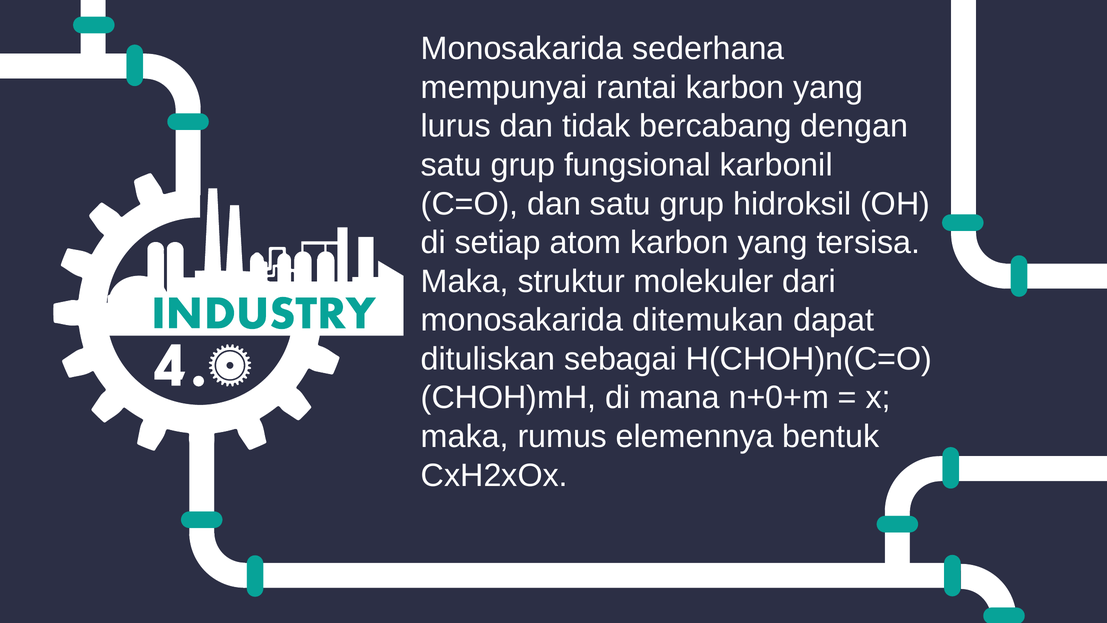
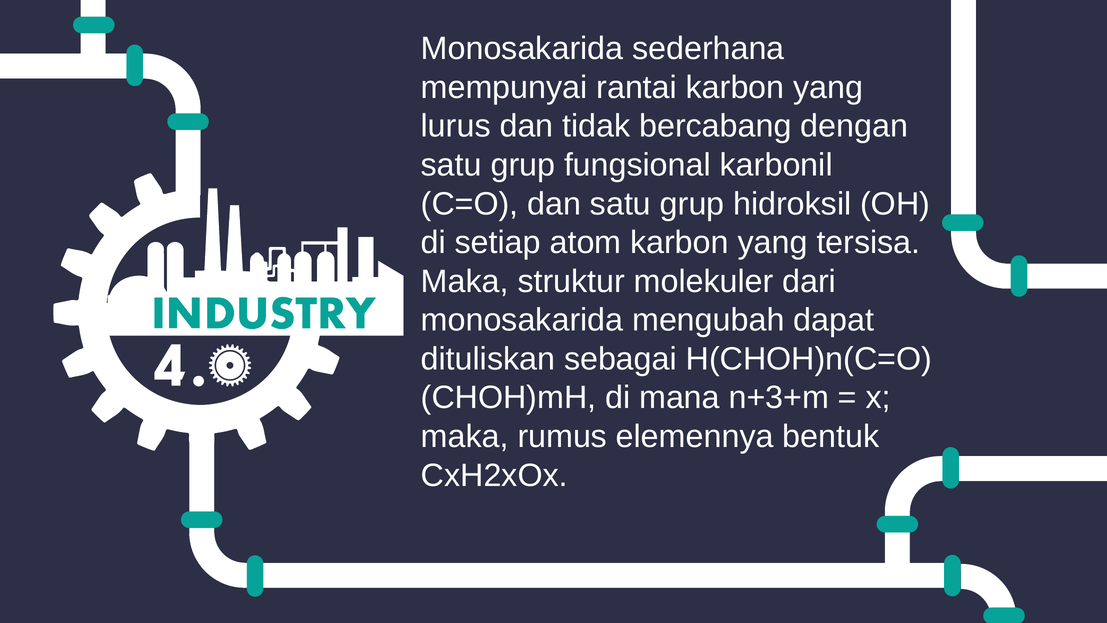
ditemukan: ditemukan -> mengubah
n+0+m: n+0+m -> n+3+m
